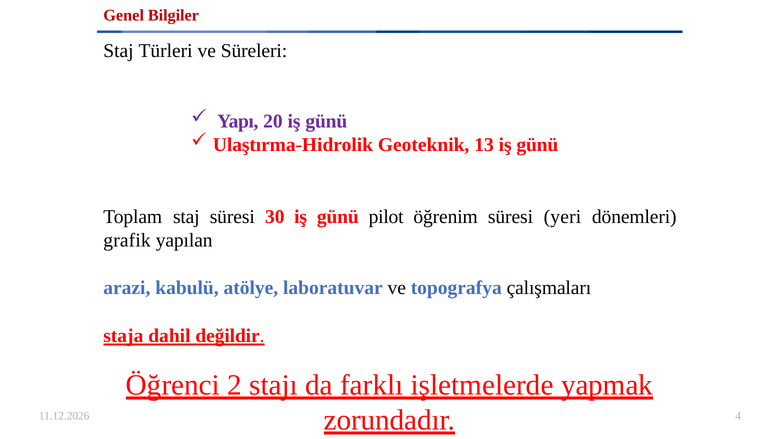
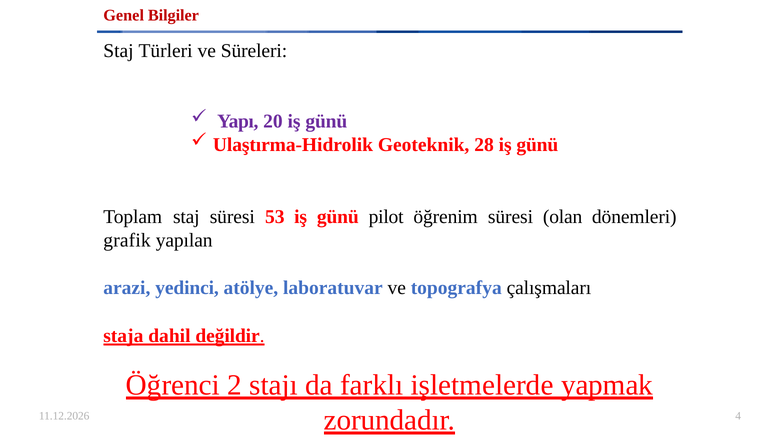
13: 13 -> 28
30: 30 -> 53
yeri: yeri -> olan
kabulü: kabulü -> yedinci
